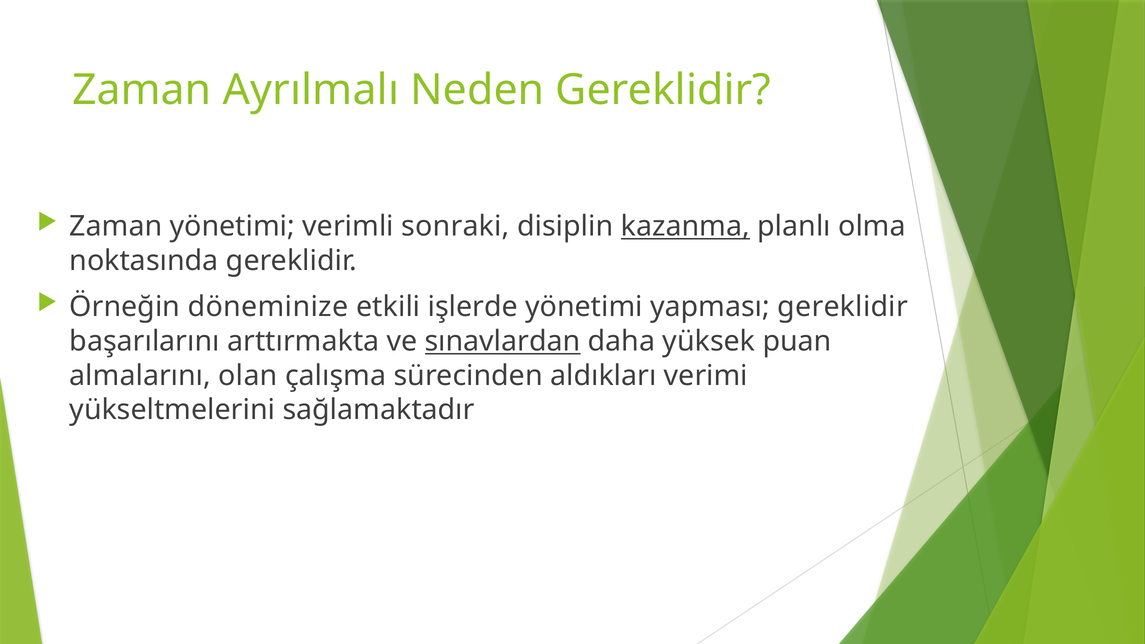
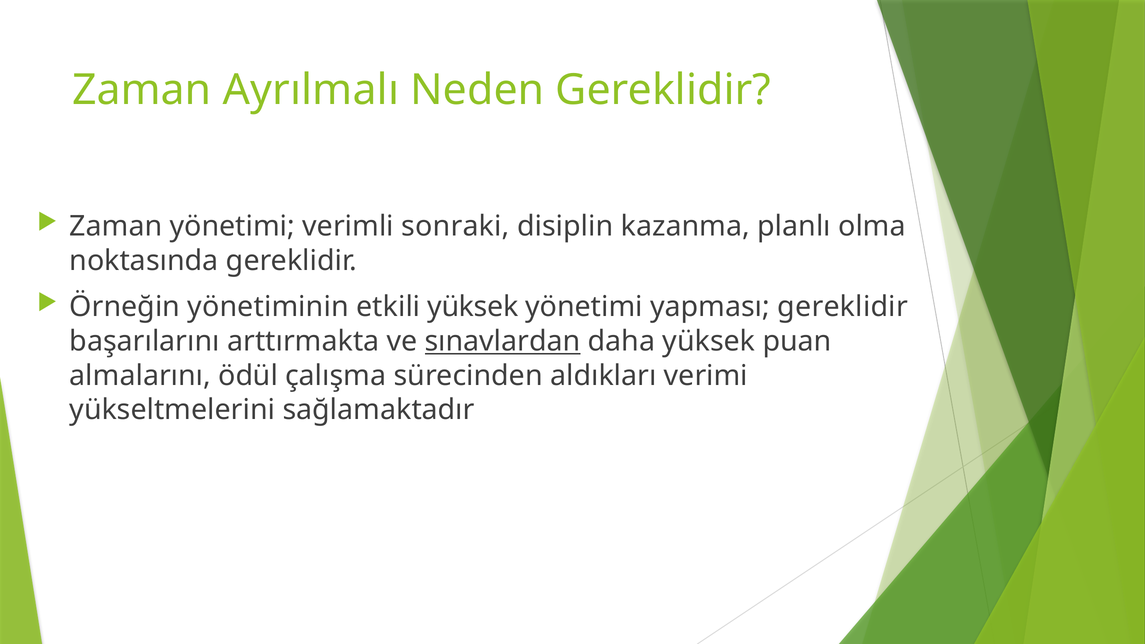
kazanma underline: present -> none
döneminize: döneminize -> yönetiminin
etkili işlerde: işlerde -> yüksek
olan: olan -> ödül
